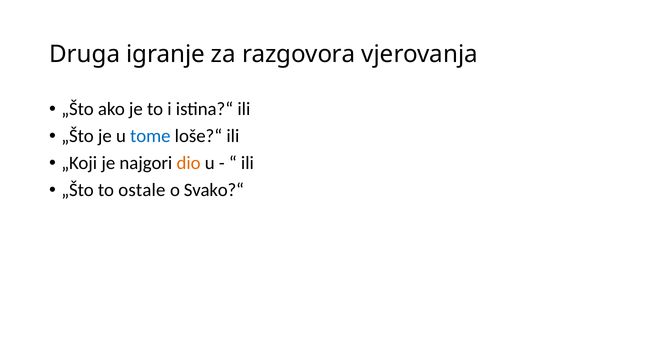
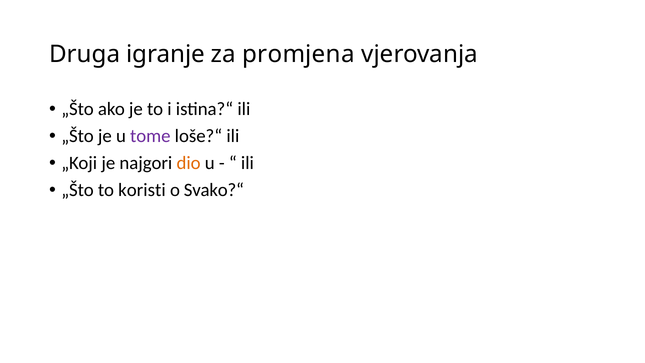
razgovora: razgovora -> promjena
tome colour: blue -> purple
ostale: ostale -> koristi
